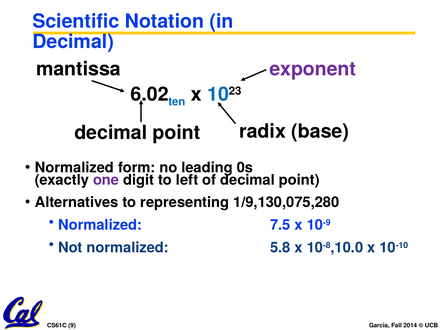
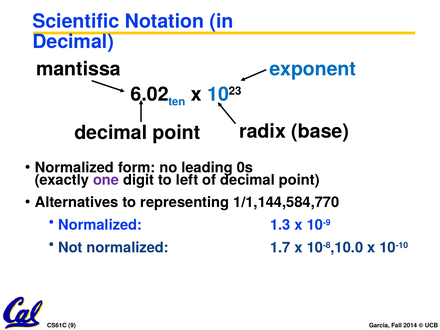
exponent colour: purple -> blue
1/9,130,075,280: 1/9,130,075,280 -> 1/1,144,584,770
7.5: 7.5 -> 1.3
5.8: 5.8 -> 1.7
